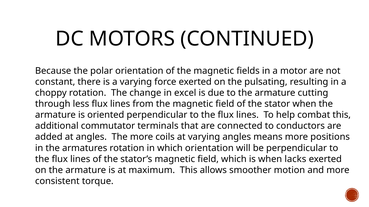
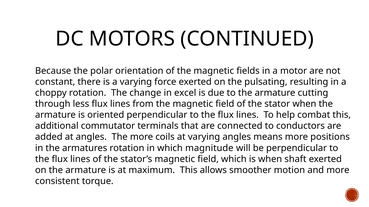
which orientation: orientation -> magnitude
lacks: lacks -> shaft
